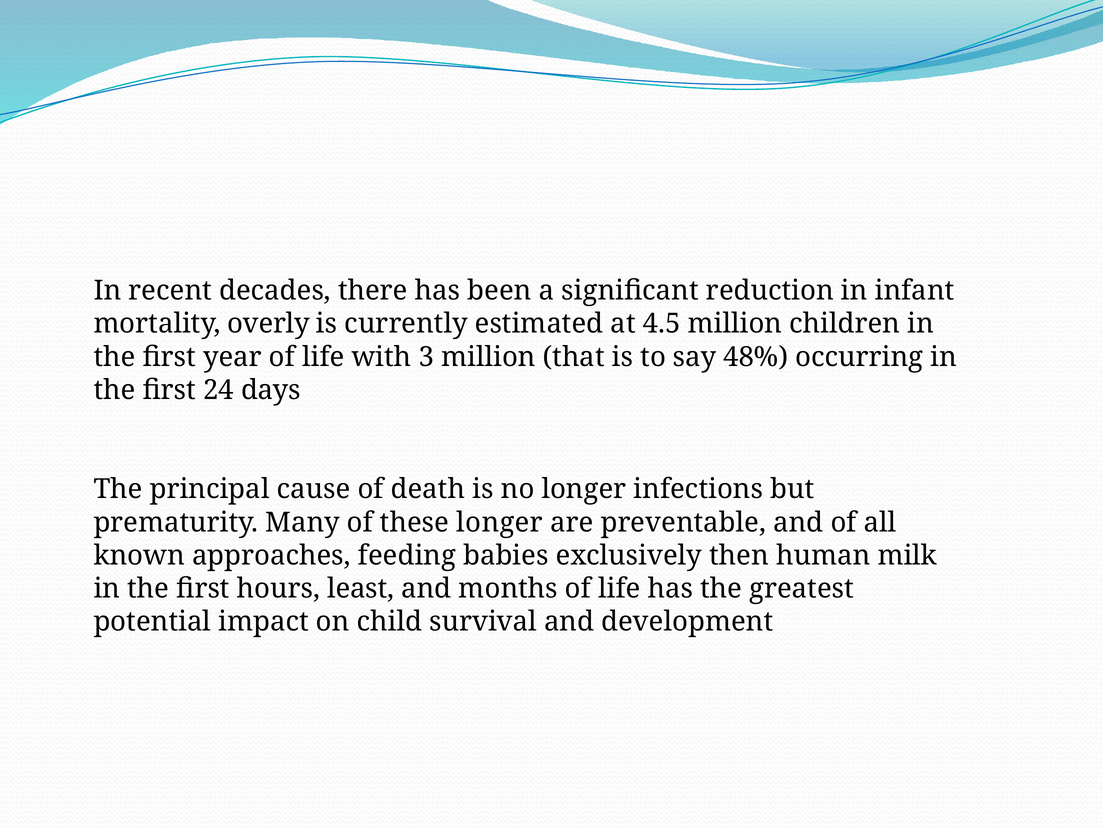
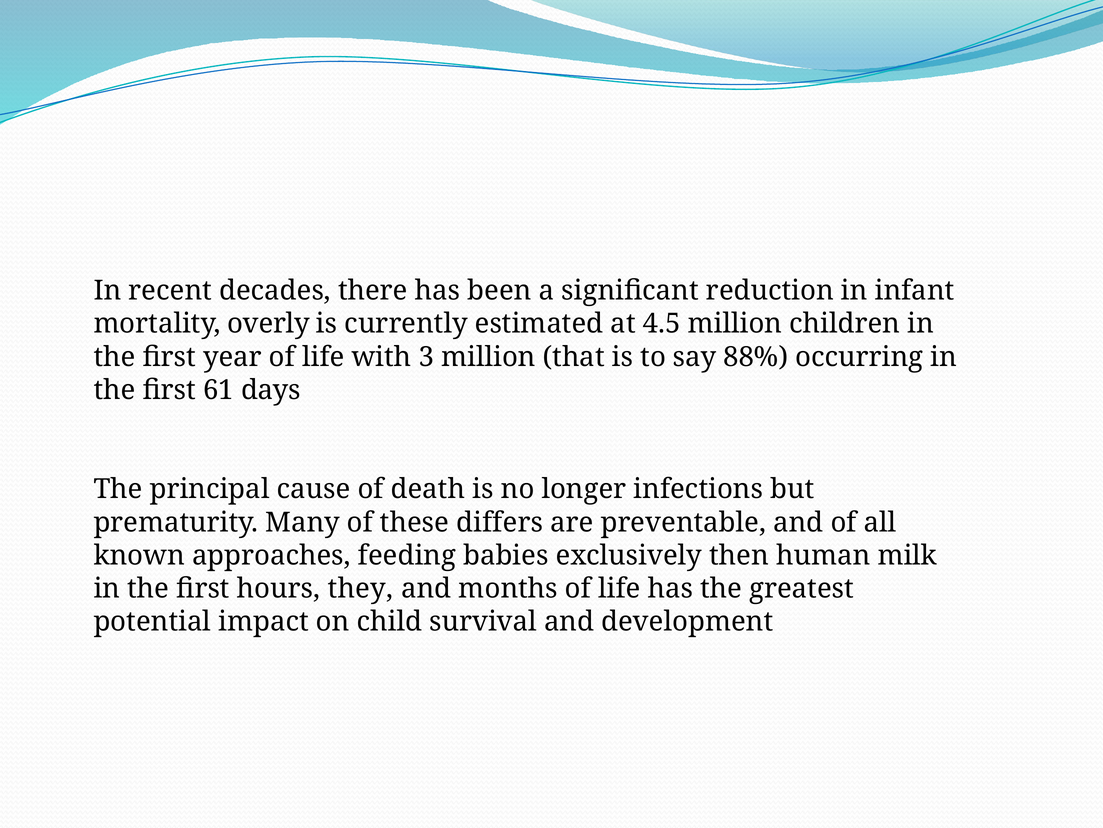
48%: 48% -> 88%
24: 24 -> 61
these longer: longer -> differs
least: least -> they
